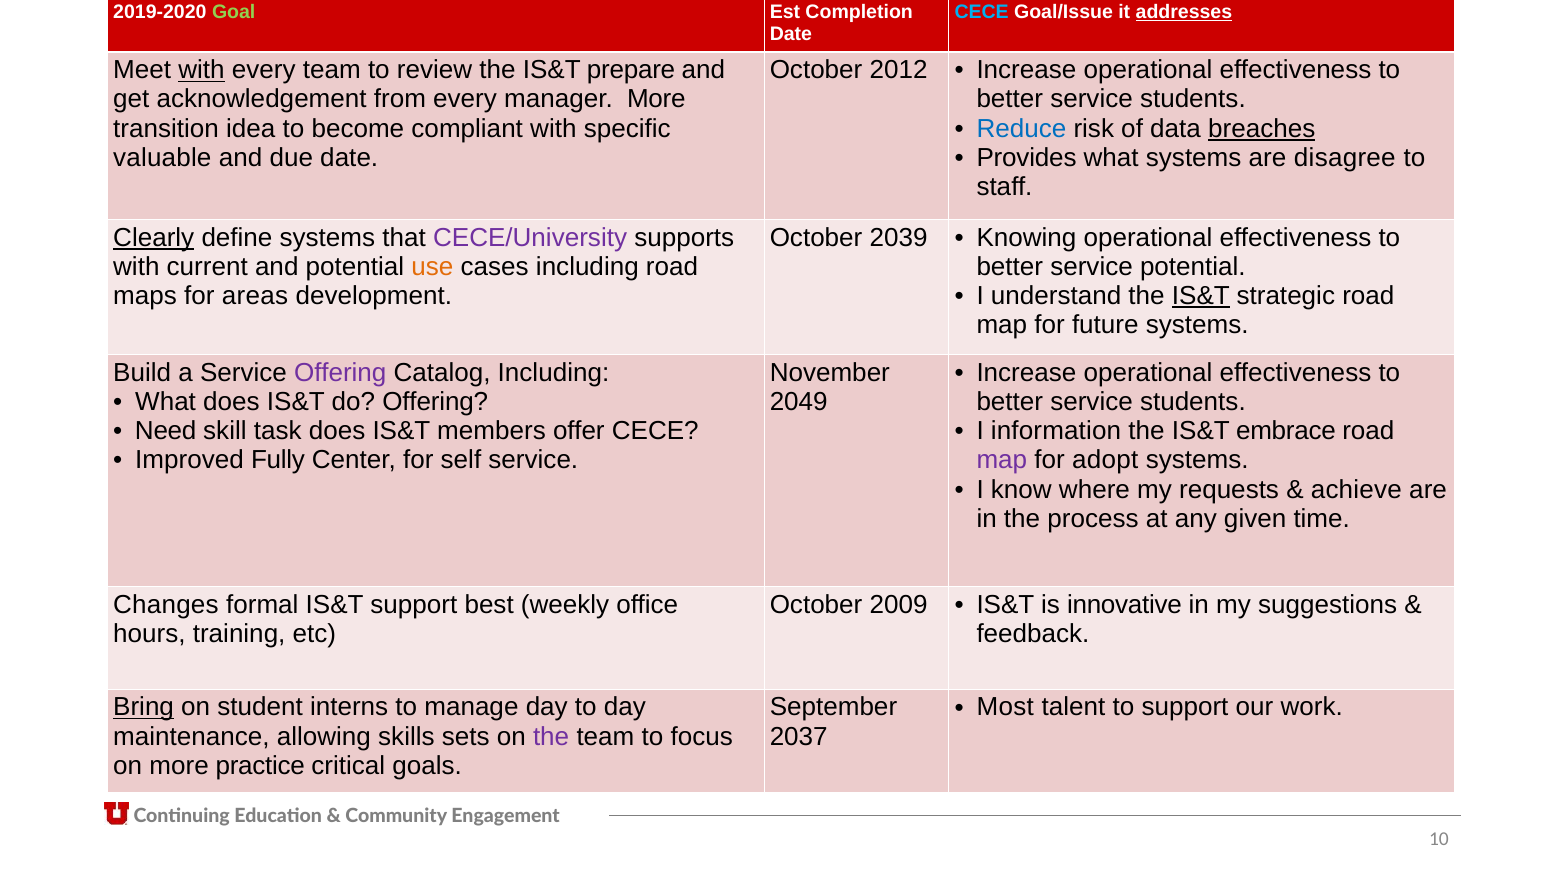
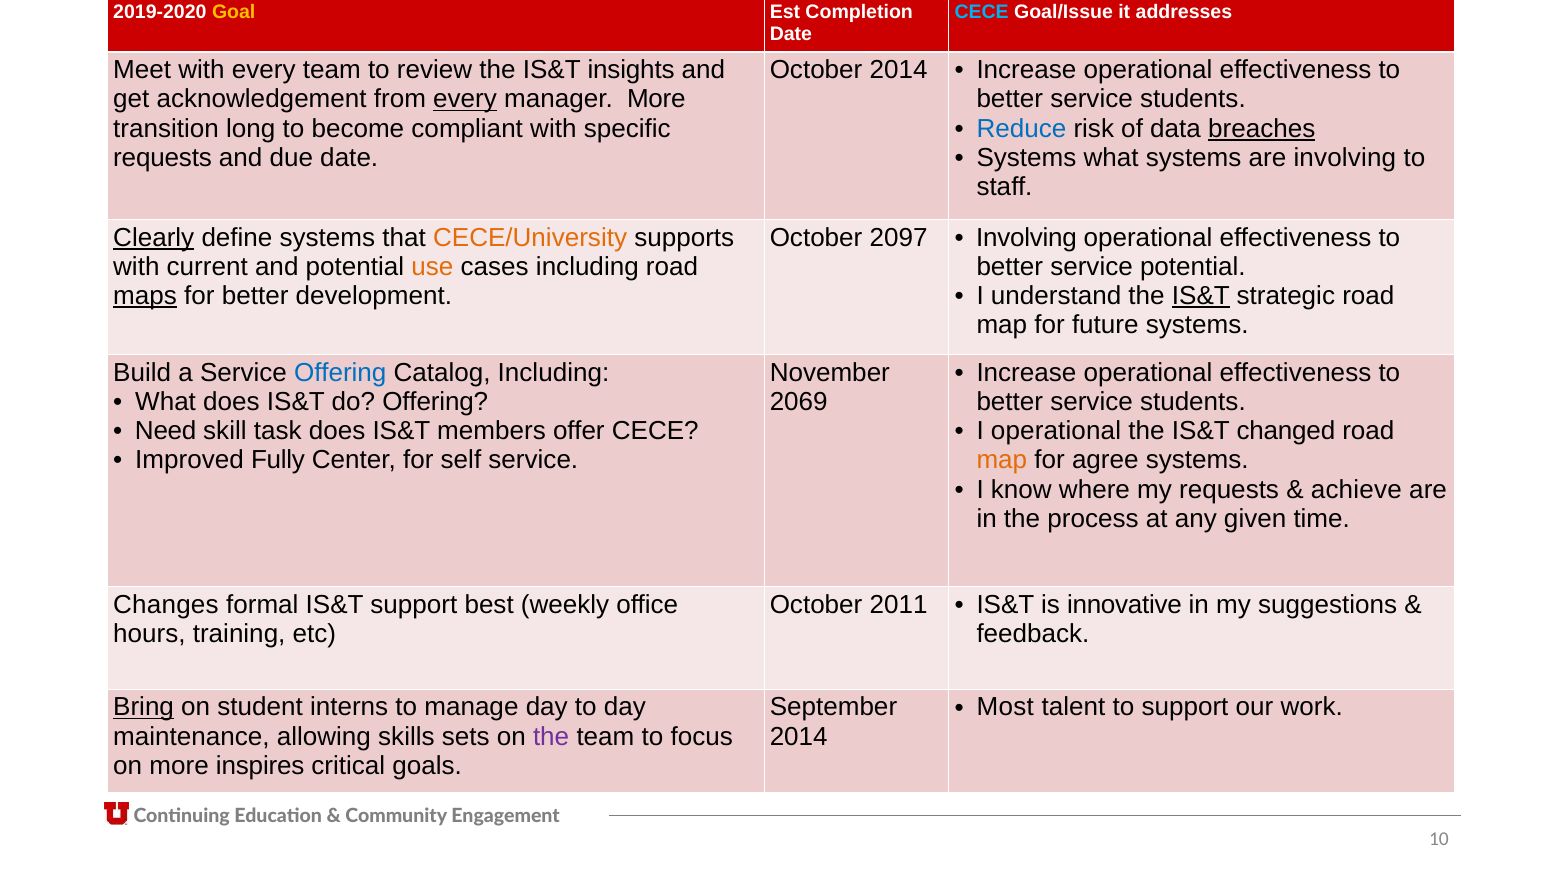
Goal colour: light green -> yellow
addresses underline: present -> none
with at (202, 70) underline: present -> none
prepare: prepare -> insights
October 2012: 2012 -> 2014
every at (465, 99) underline: none -> present
idea: idea -> long
valuable at (162, 158): valuable -> requests
Provides at (1027, 158): Provides -> Systems
are disagree: disagree -> involving
CECE/University colour: purple -> orange
2039: 2039 -> 2097
Knowing at (1026, 238): Knowing -> Involving
maps underline: none -> present
for areas: areas -> better
Offering at (340, 373) colour: purple -> blue
2049: 2049 -> 2069
I information: information -> operational
embrace: embrace -> changed
map at (1002, 460) colour: purple -> orange
adopt: adopt -> agree
2009: 2009 -> 2011
2037 at (799, 736): 2037 -> 2014
practice: practice -> inspires
